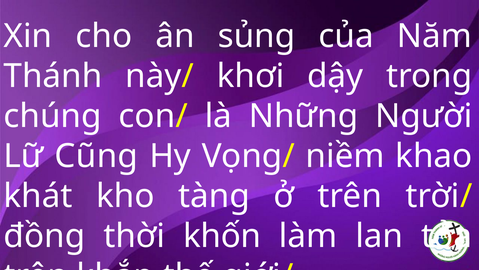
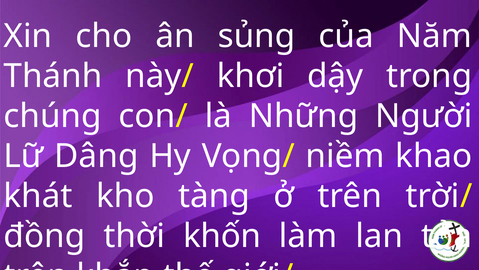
Cũng: Cũng -> Dâng
